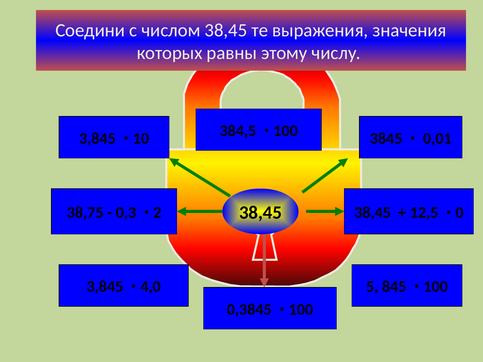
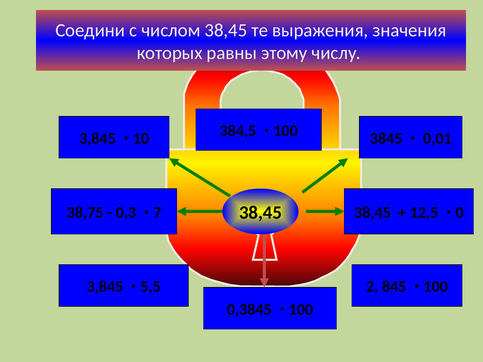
2: 2 -> 7
4,0: 4,0 -> 5,5
5: 5 -> 2
